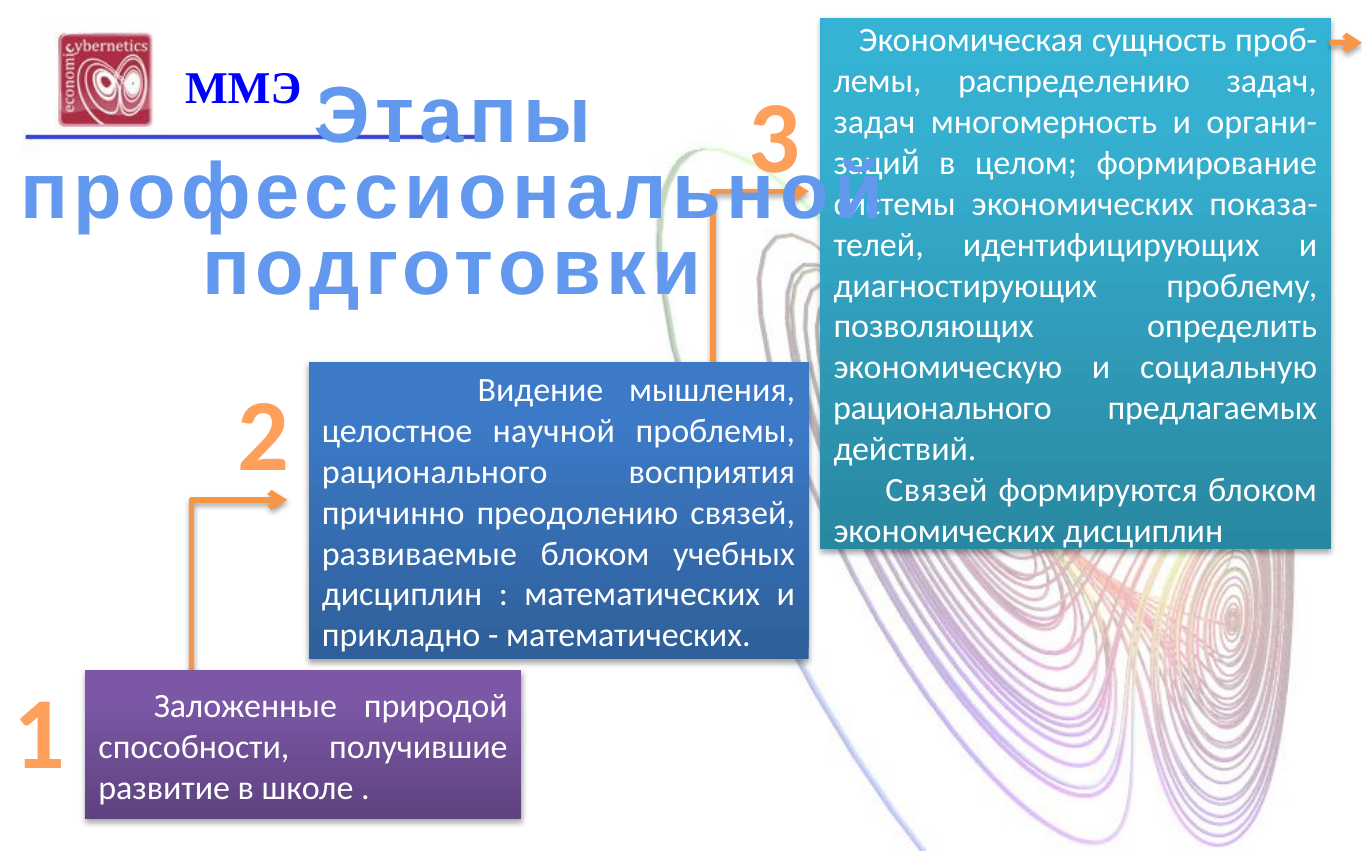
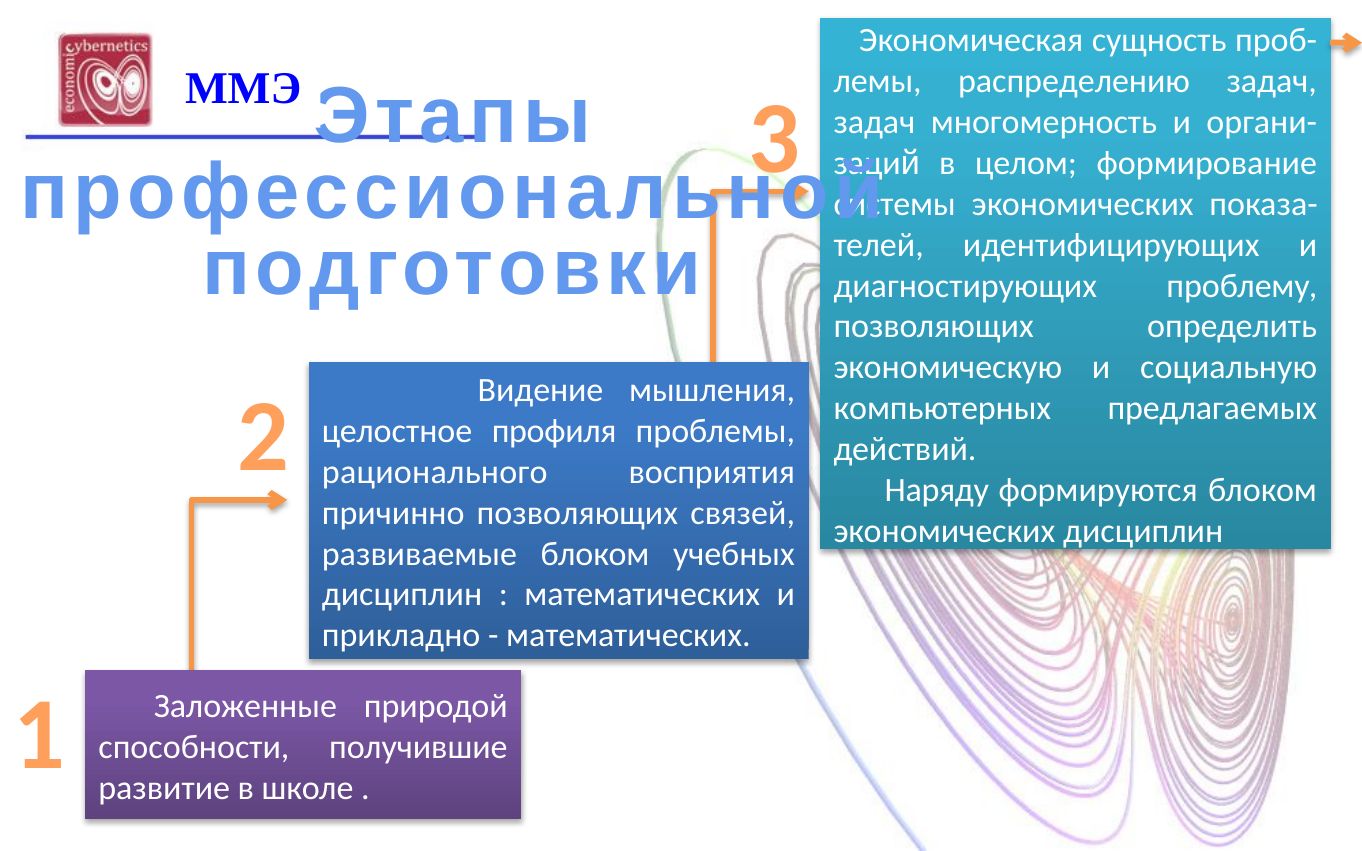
рационального at (942, 409): рационального -> компьютерных
научной: научной -> профиля
Связей at (936, 490): Связей -> Наряду
причинно преодолению: преодолению -> позволяющих
